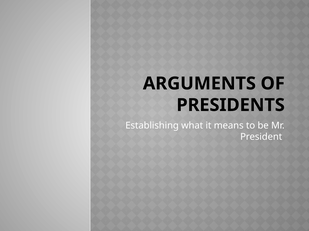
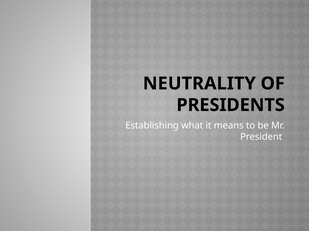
ARGUMENTS: ARGUMENTS -> NEUTRALITY
